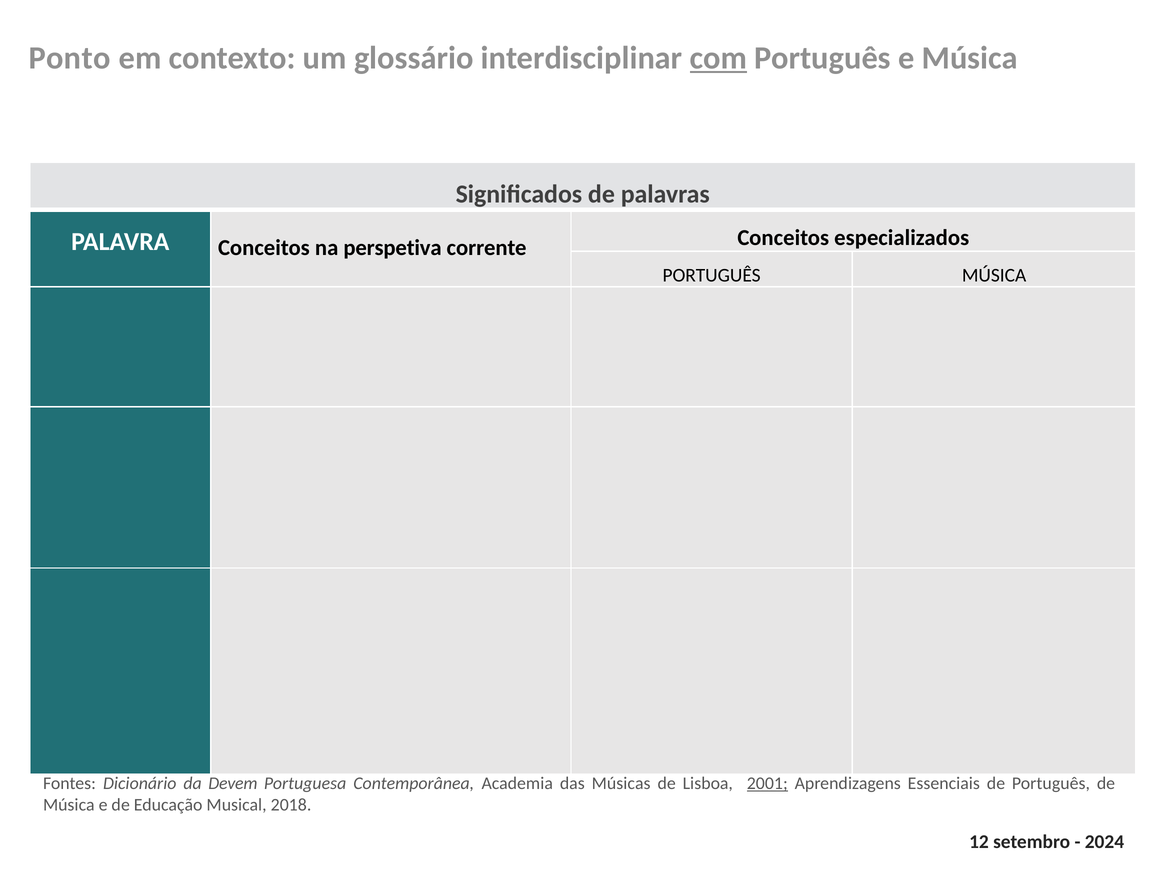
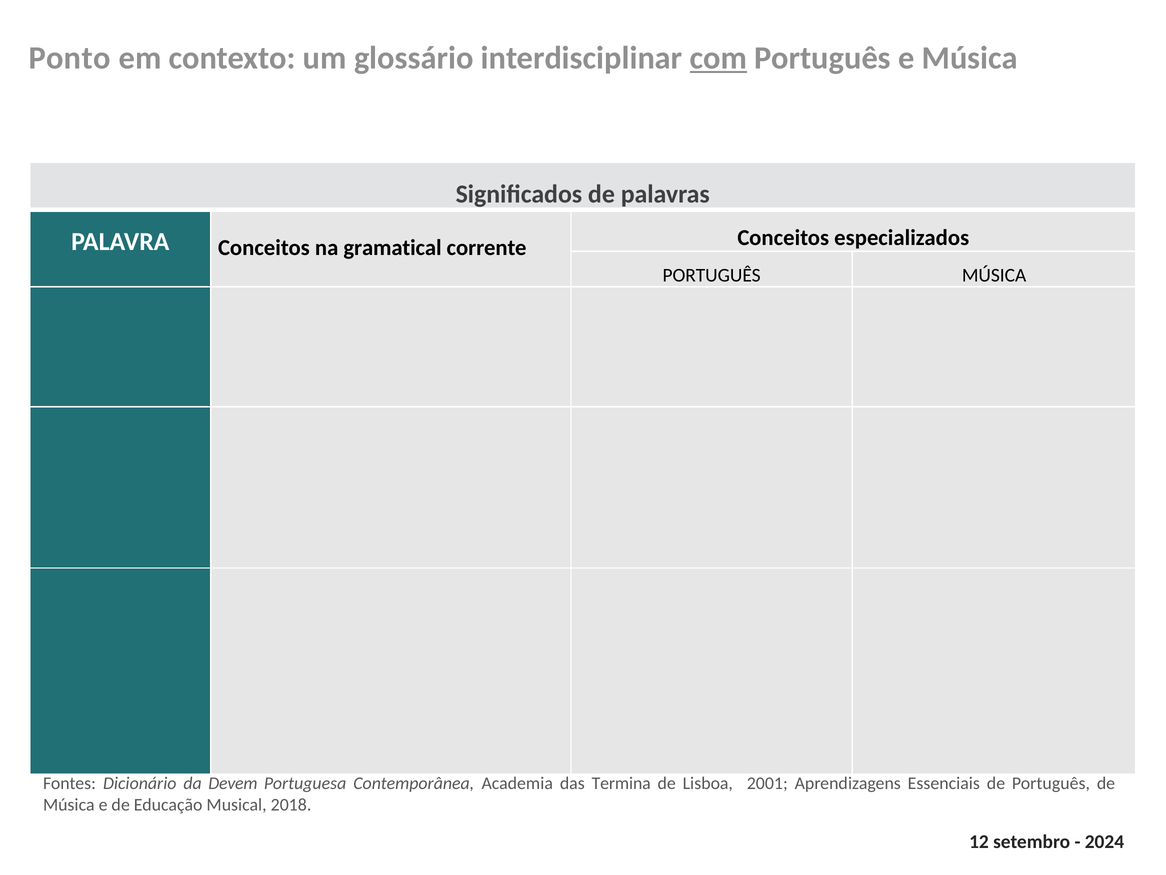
perspetiva: perspetiva -> gramatical
Músicas: Músicas -> Termina
2001 underline: present -> none
